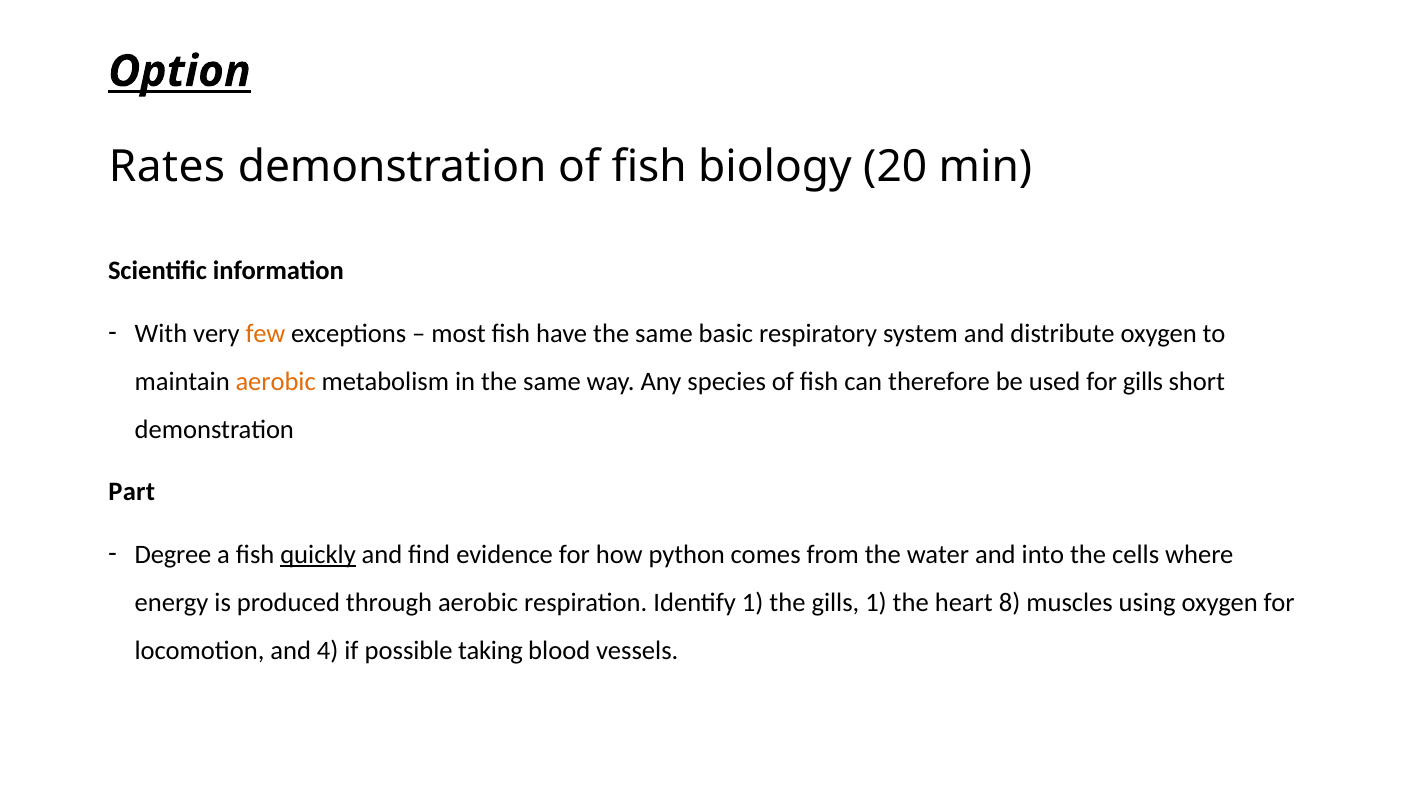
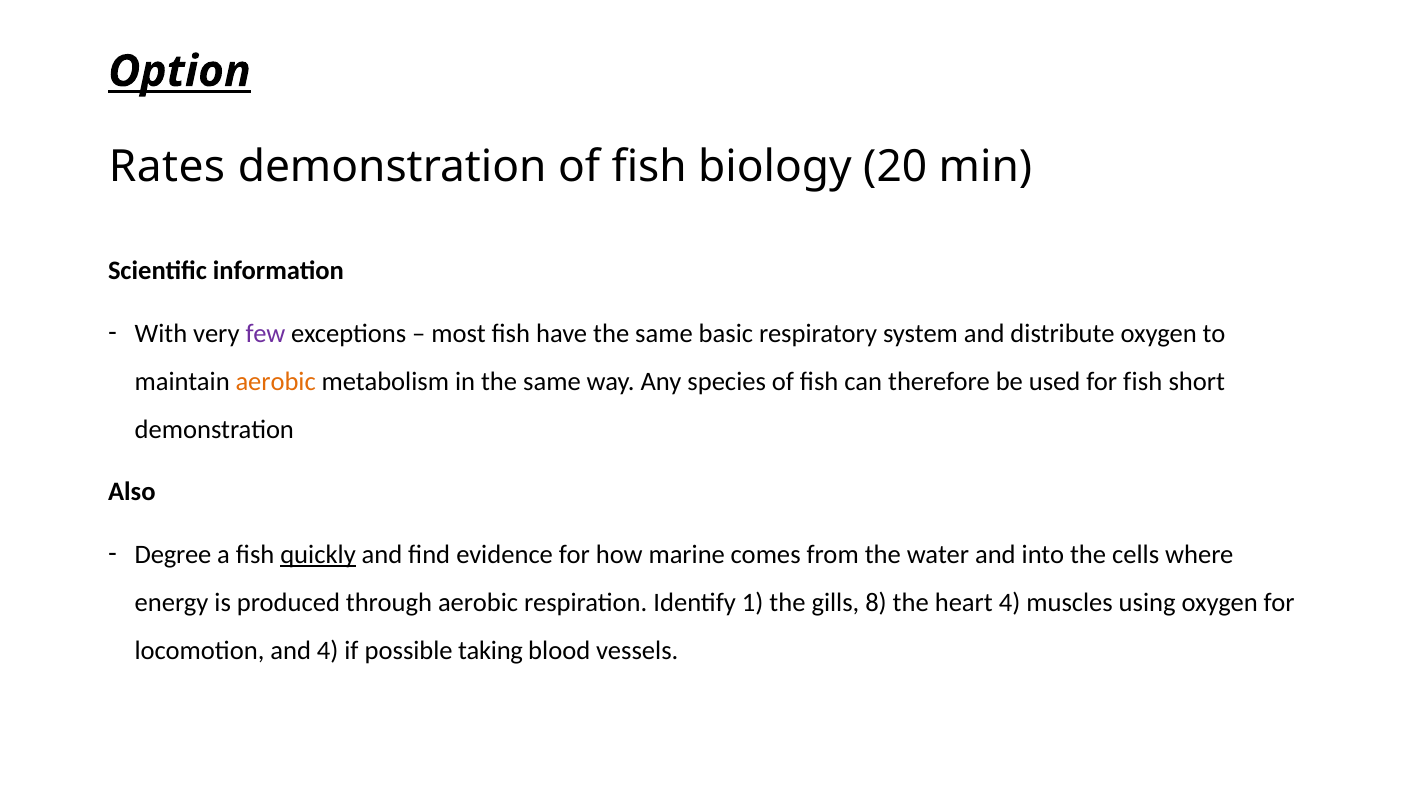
few colour: orange -> purple
for gills: gills -> fish
Part: Part -> Also
python: python -> marine
gills 1: 1 -> 8
heart 8: 8 -> 4
